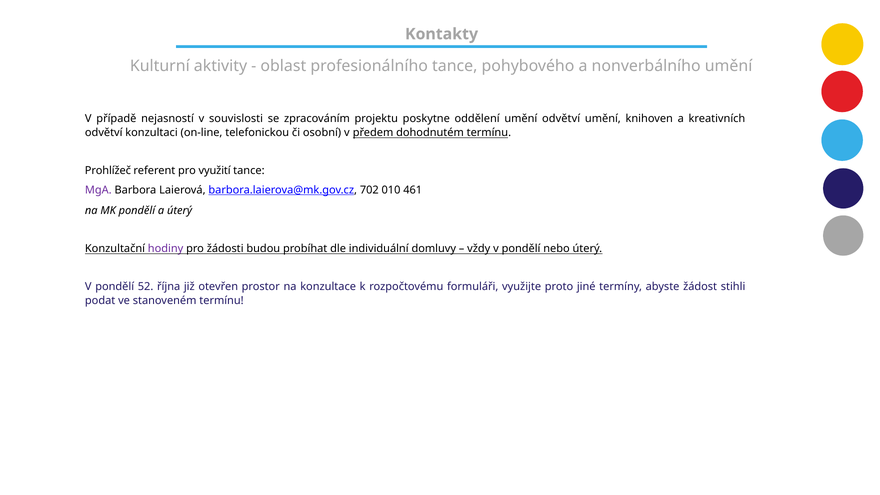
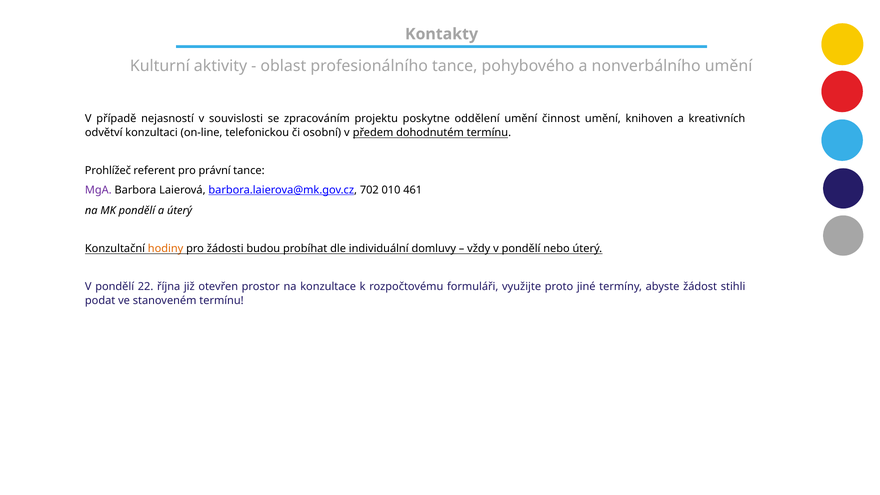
umění odvětví: odvětví -> činnost
využití: využití -> právní
hodiny colour: purple -> orange
52: 52 -> 22
